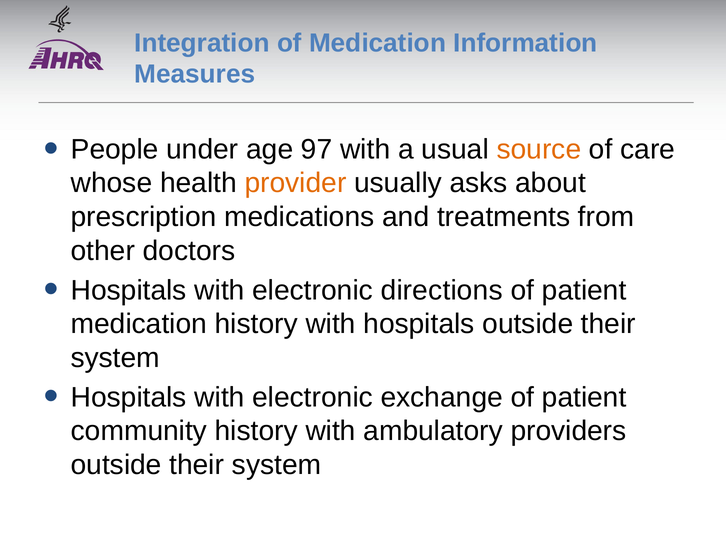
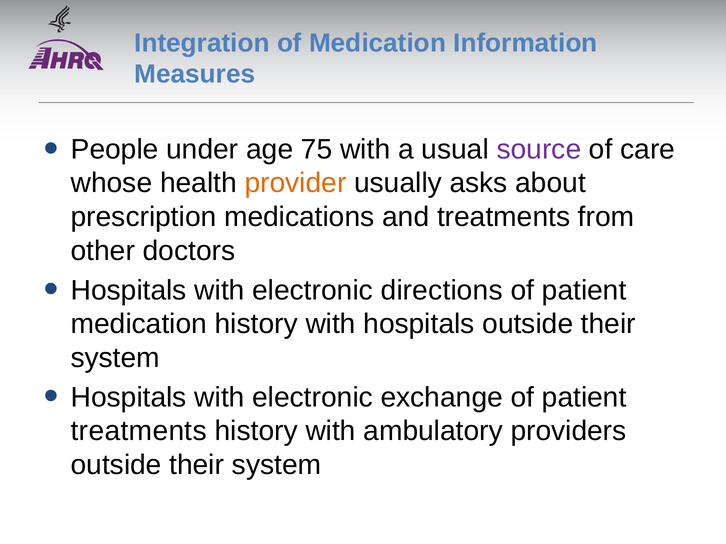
97: 97 -> 75
source colour: orange -> purple
community at (139, 431): community -> treatments
